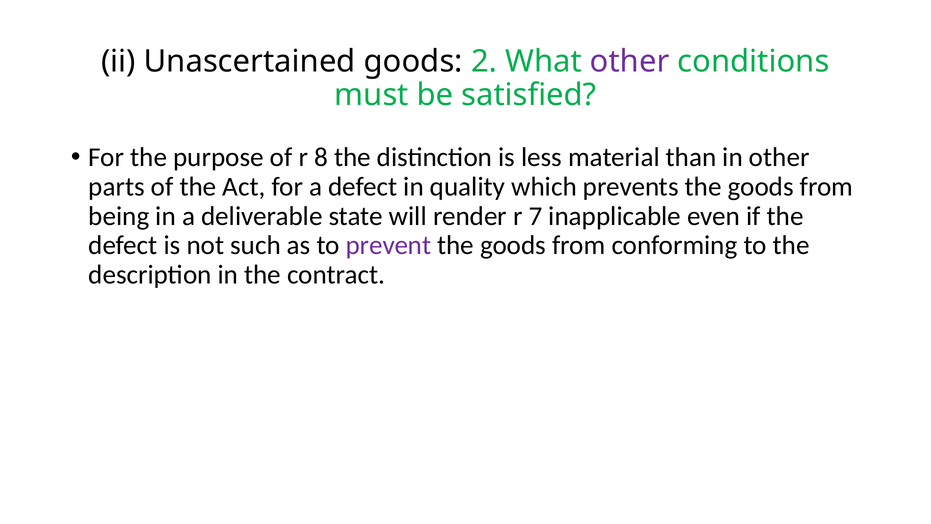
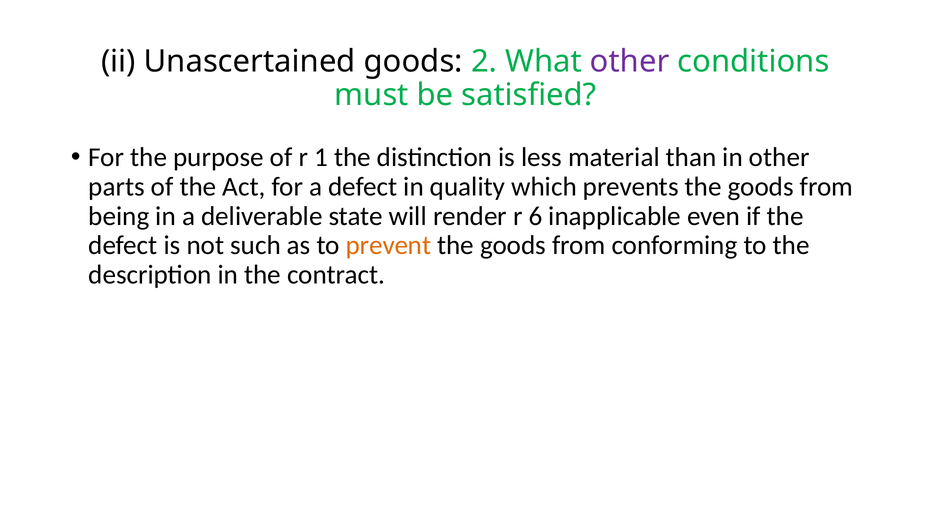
8: 8 -> 1
7: 7 -> 6
prevent colour: purple -> orange
